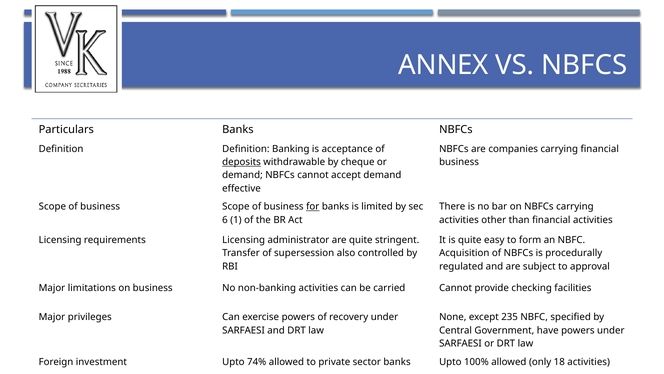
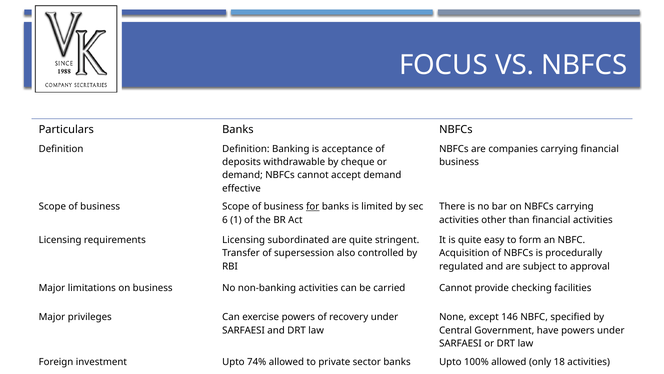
ANNEX: ANNEX -> FOCUS
deposits underline: present -> none
administrator: administrator -> subordinated
235: 235 -> 146
